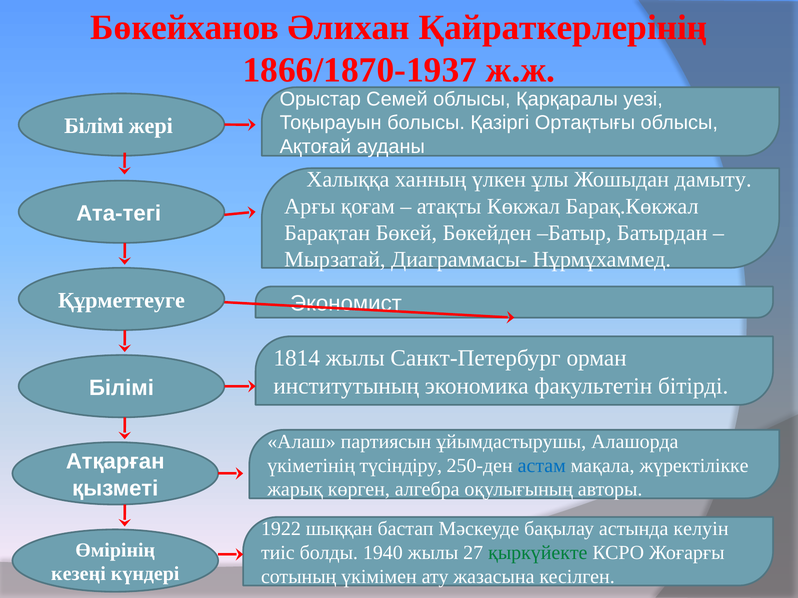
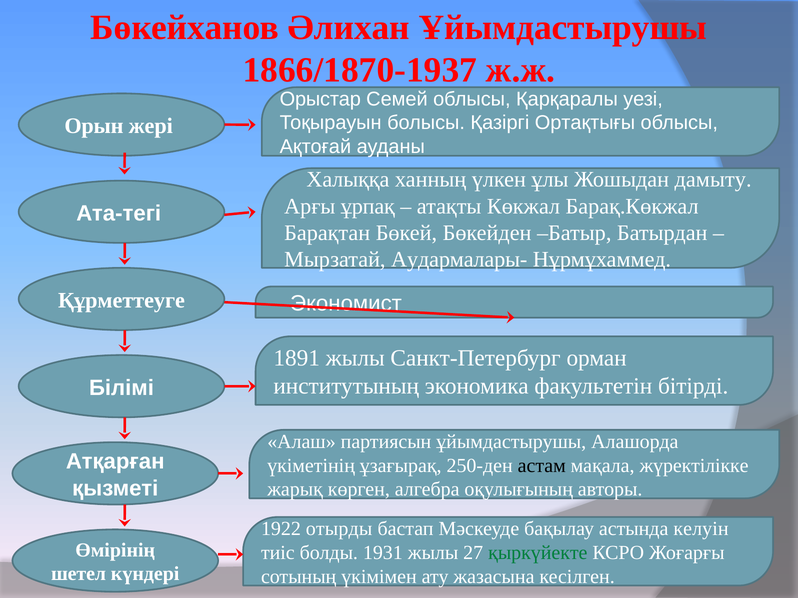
Әлихан Қайраткерлерінің: Қайраткерлерінің -> Ұйымдастырушы
Білімі at (94, 126): Білімі -> Орын
қоғам: қоғам -> ұрпақ
Диаграммасы-: Диаграммасы- -> Аудармалары-
1814: 1814 -> 1891
түсіндіру: түсіндіру -> ұзағырақ
астам colour: blue -> black
шыққан: шыққан -> отырды
1940: 1940 -> 1931
кезеңі: кезеңі -> шетел
